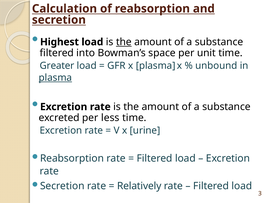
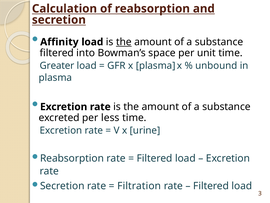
Highest: Highest -> Affinity
plasma at (55, 77) underline: present -> none
Relatively: Relatively -> Filtration
